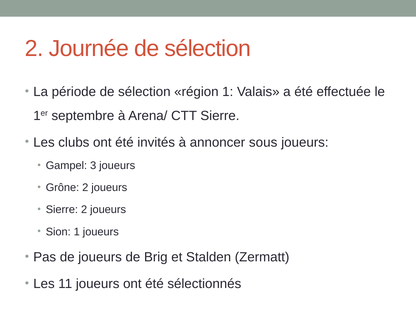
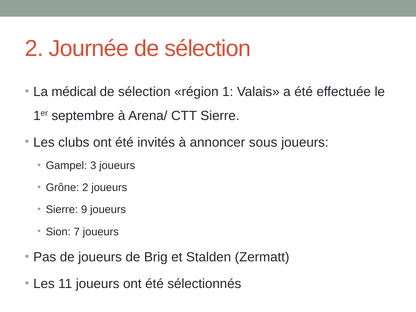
période: période -> médical
Sierre 2: 2 -> 9
Sion 1: 1 -> 7
